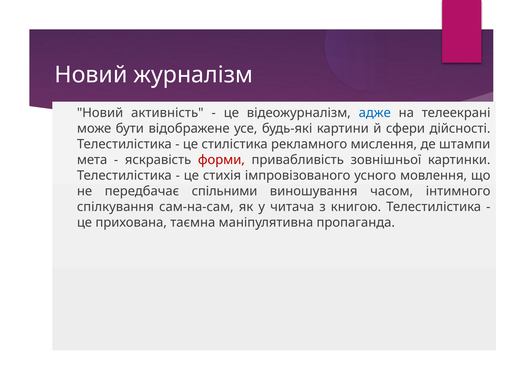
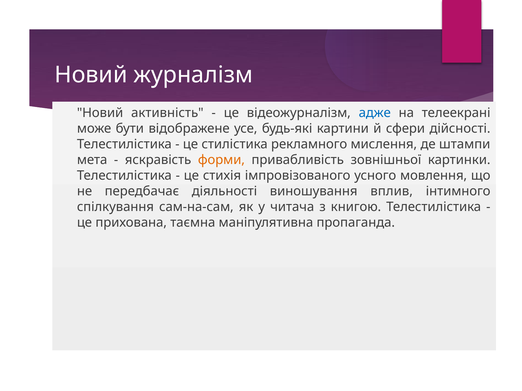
форми colour: red -> orange
спільними: спільними -> діяльності
часом: часом -> вплив
